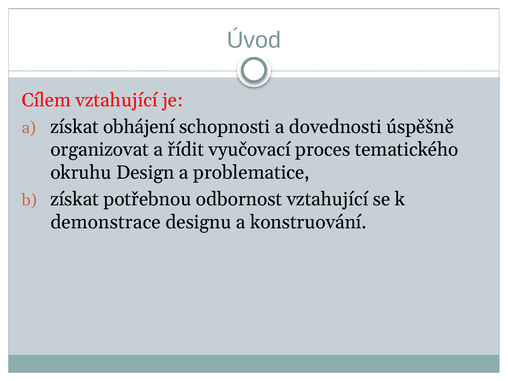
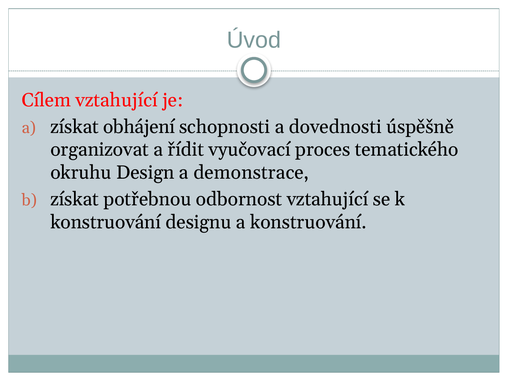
problematice: problematice -> demonstrace
demonstrace at (106, 222): demonstrace -> konstruování
